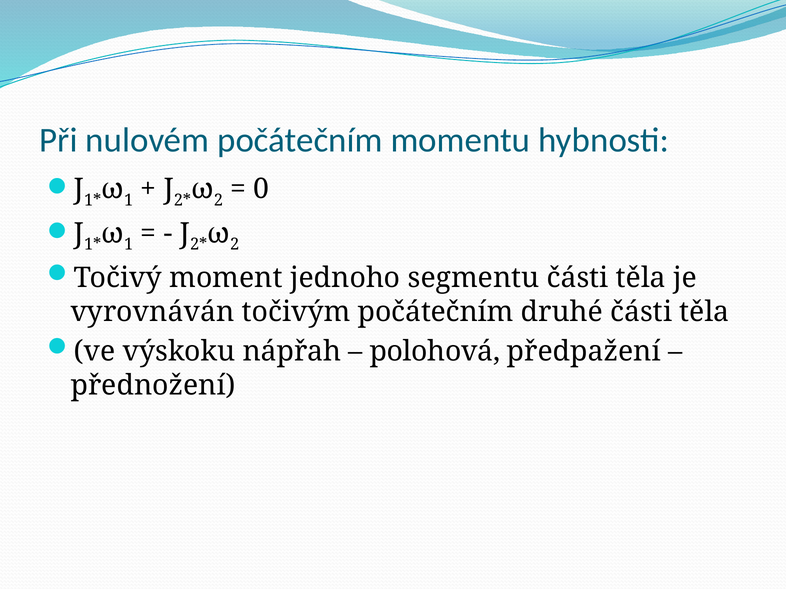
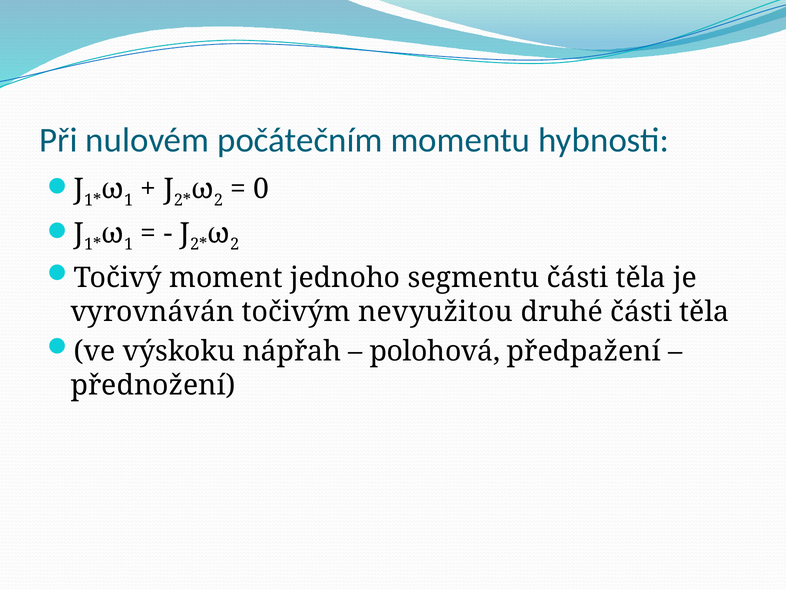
točivým počátečním: počátečním -> nevyužitou
